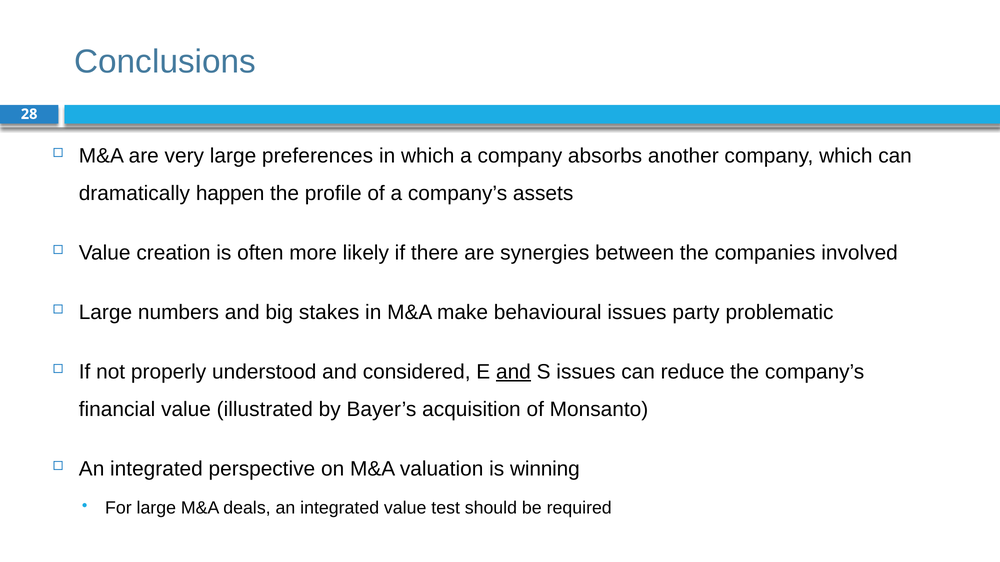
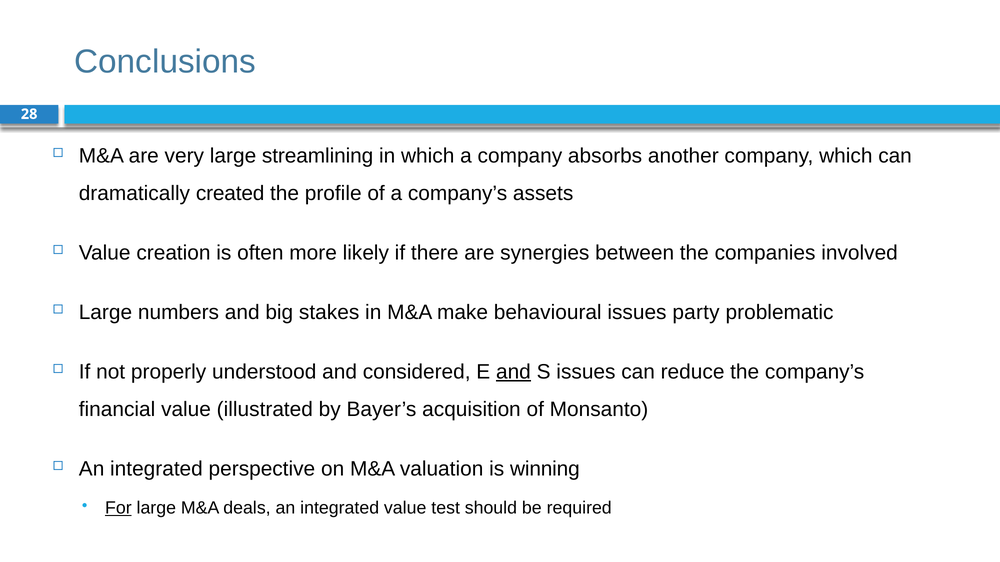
preferences: preferences -> streamlining
happen: happen -> created
For underline: none -> present
